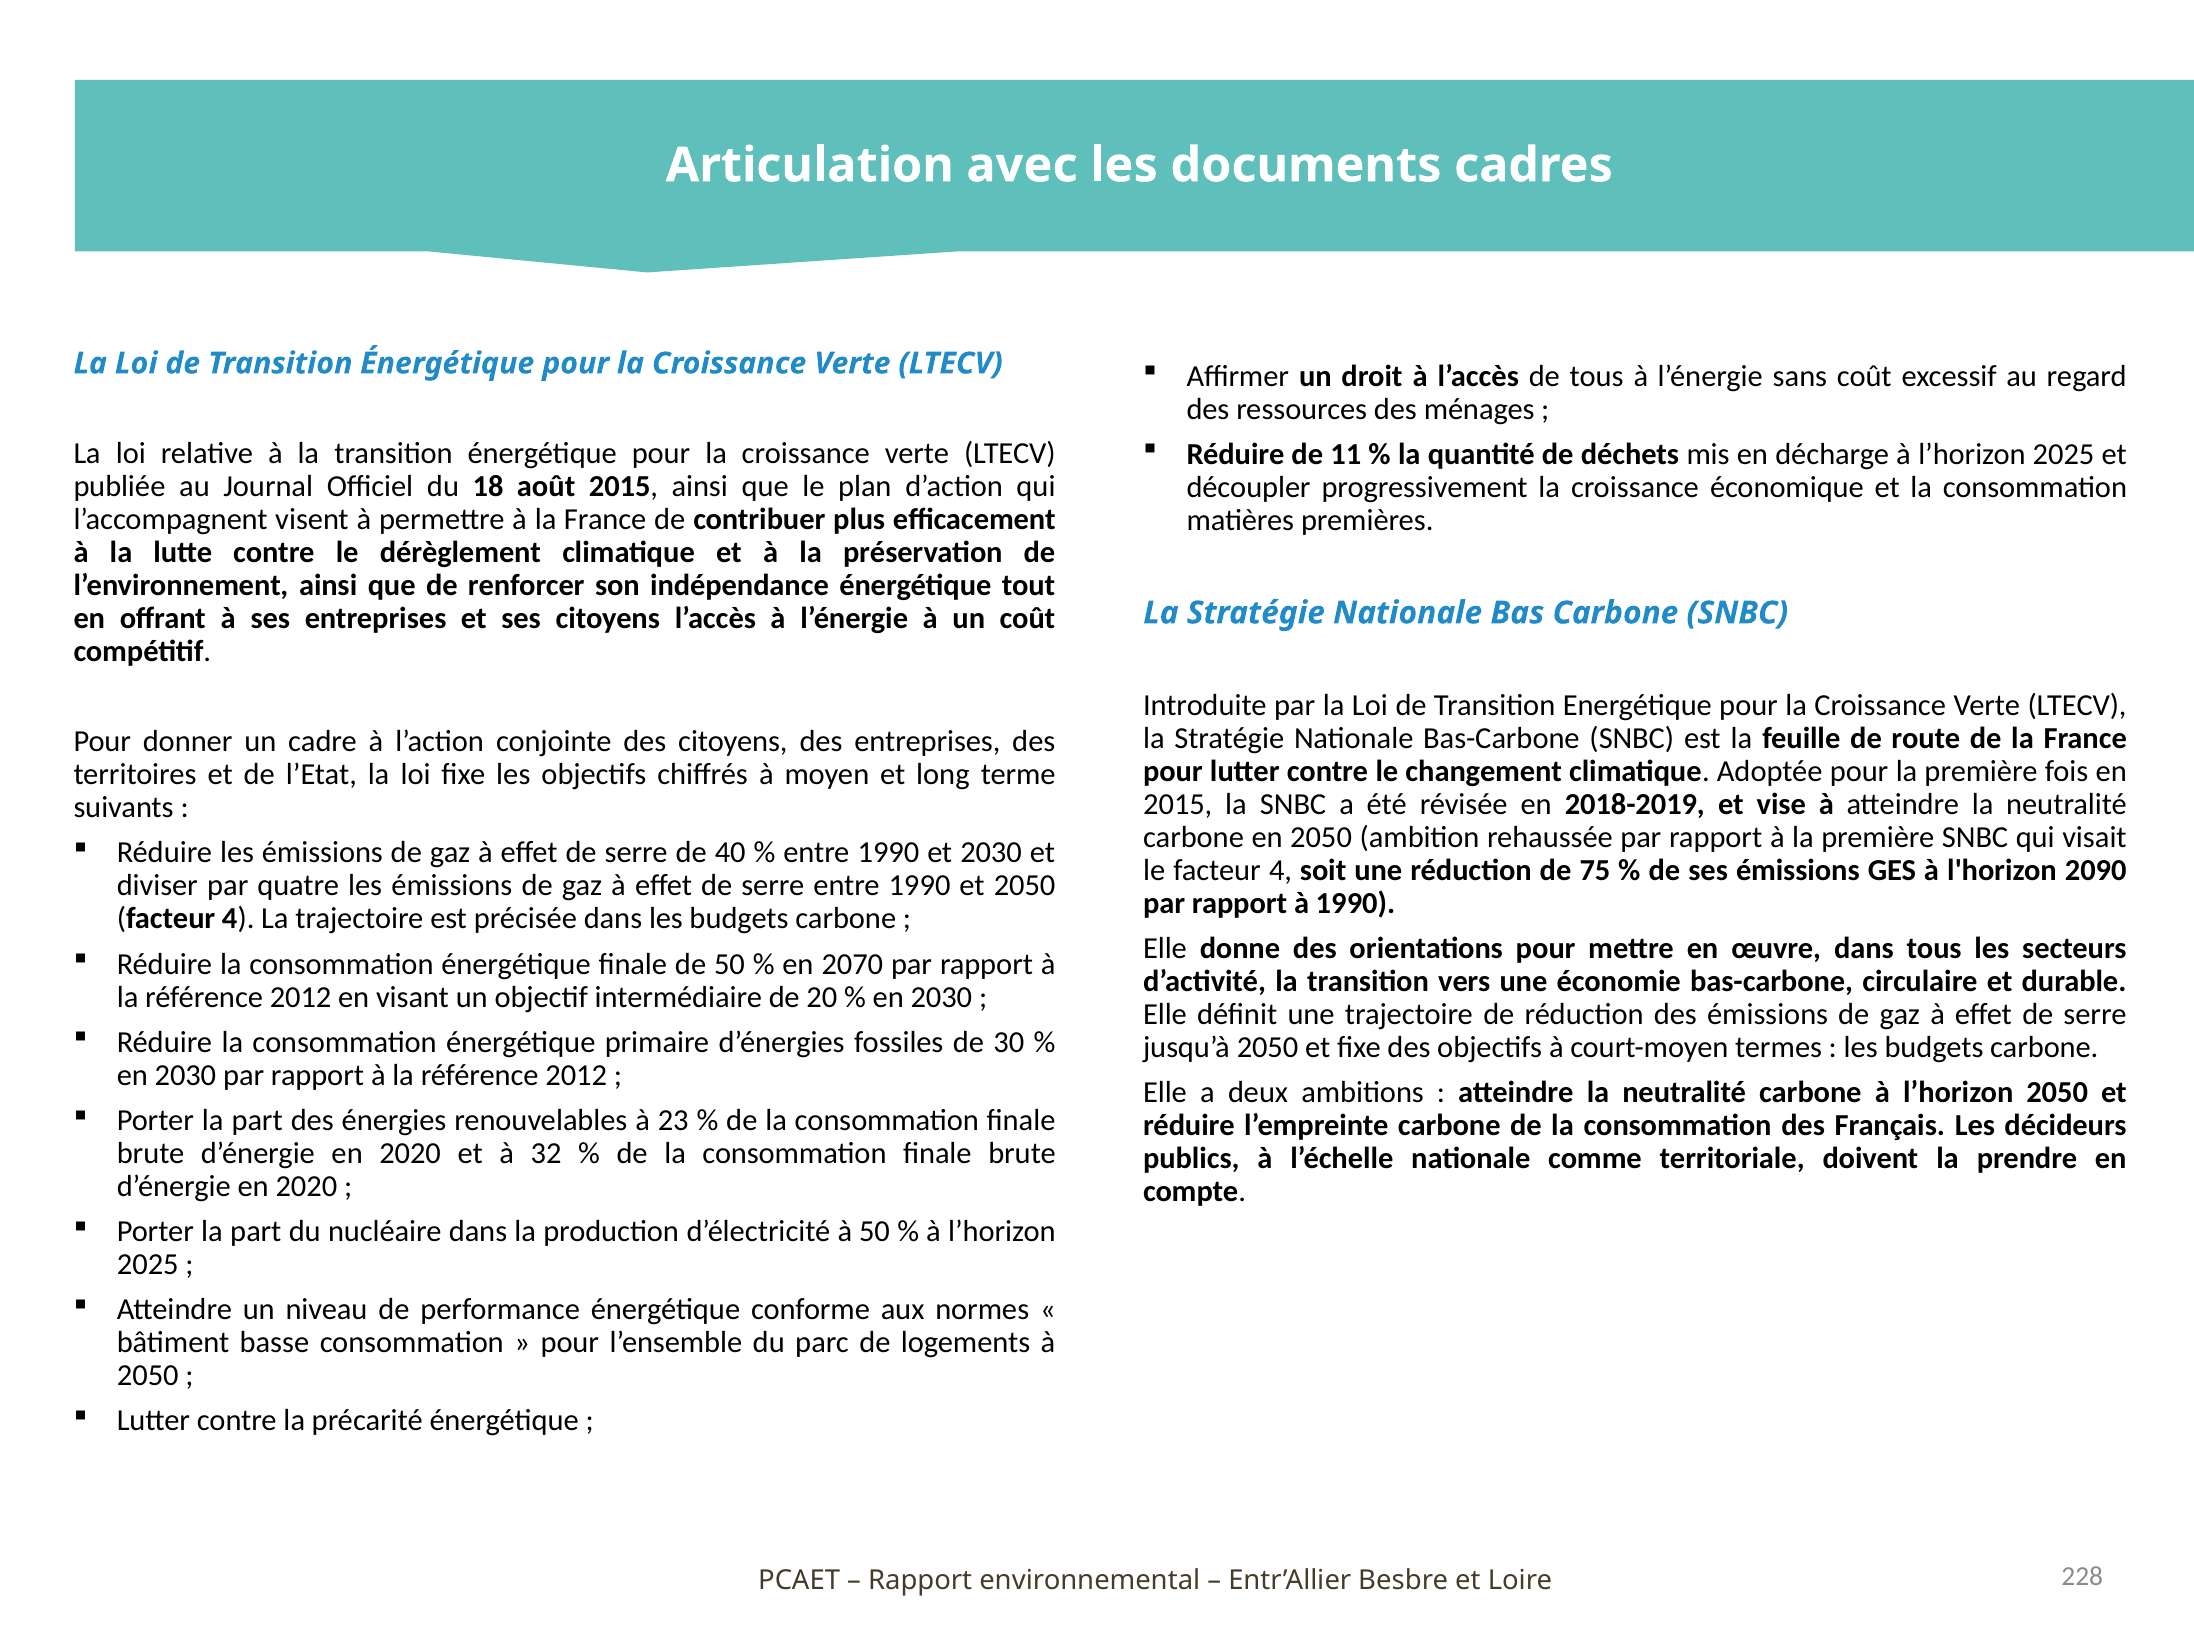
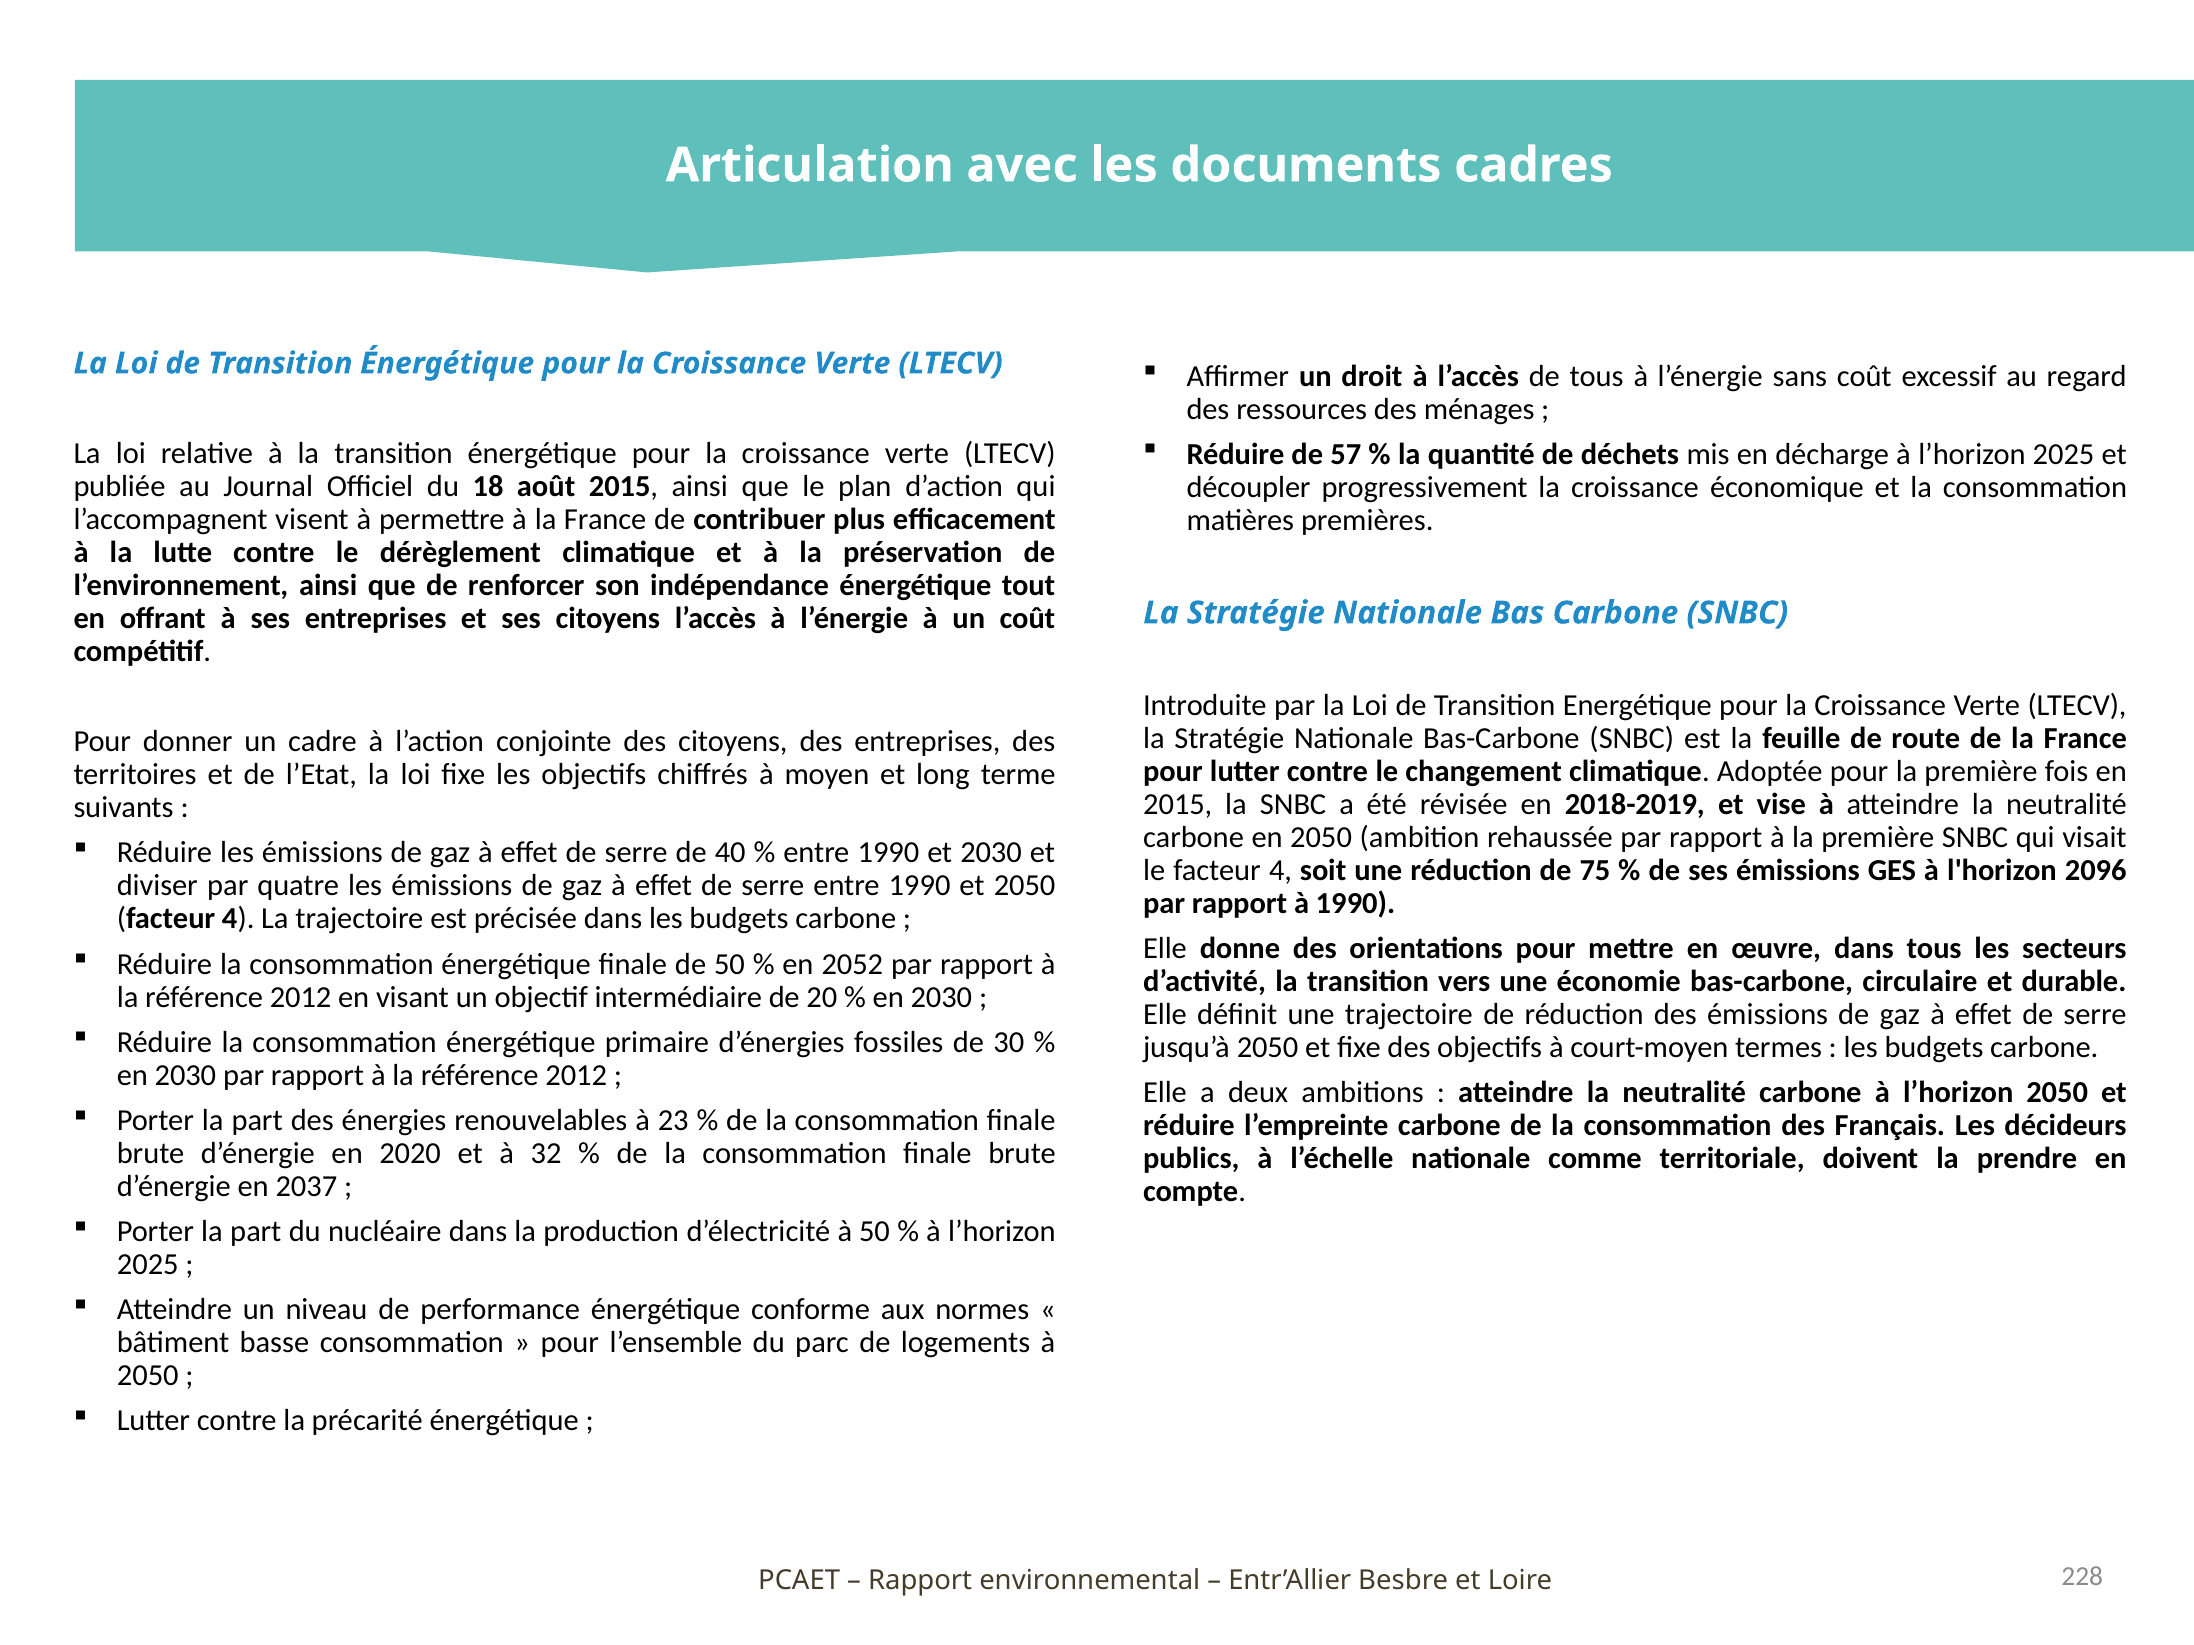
11: 11 -> 57
2090: 2090 -> 2096
2070: 2070 -> 2052
2020 at (306, 1187): 2020 -> 2037
